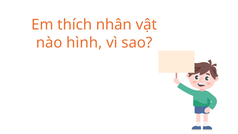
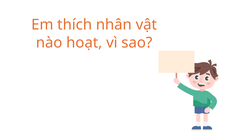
hình: hình -> hoạt
